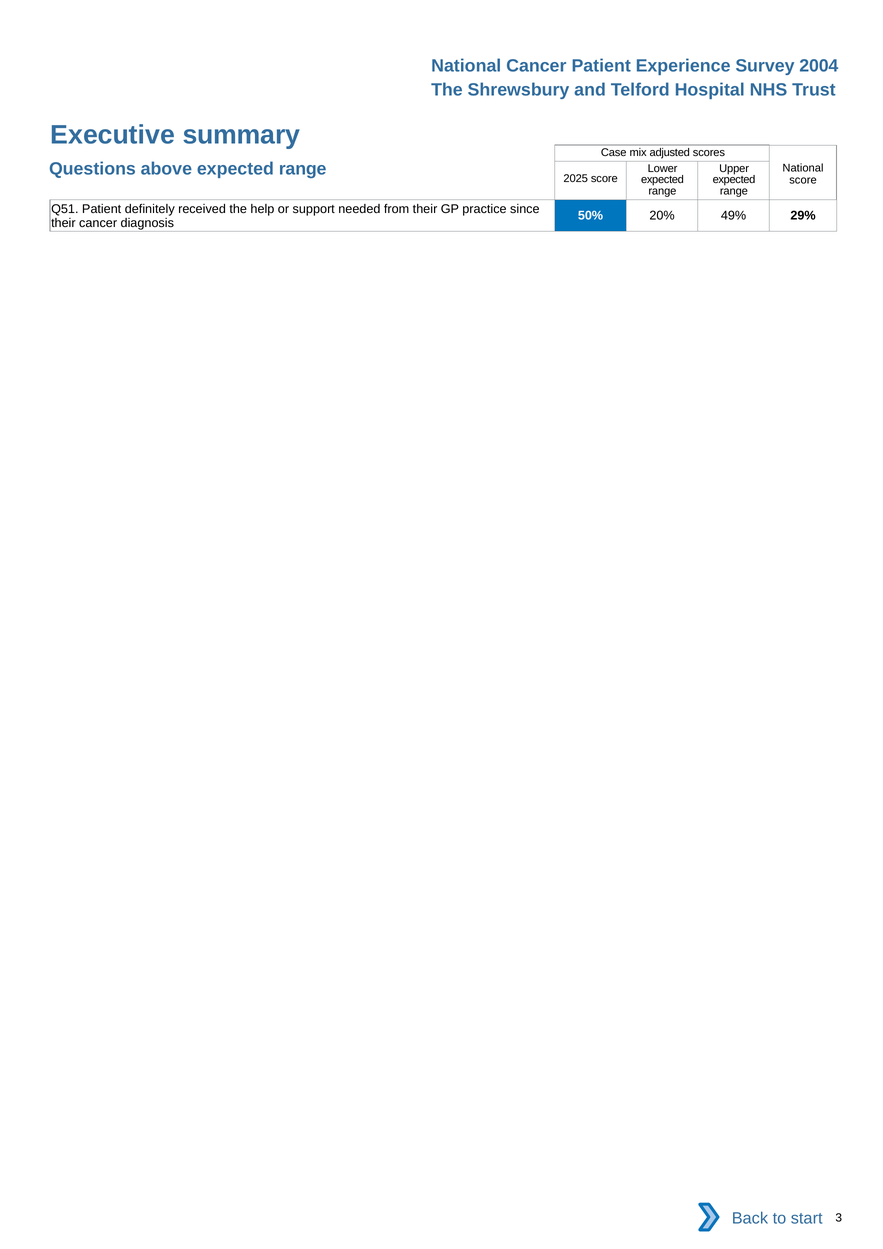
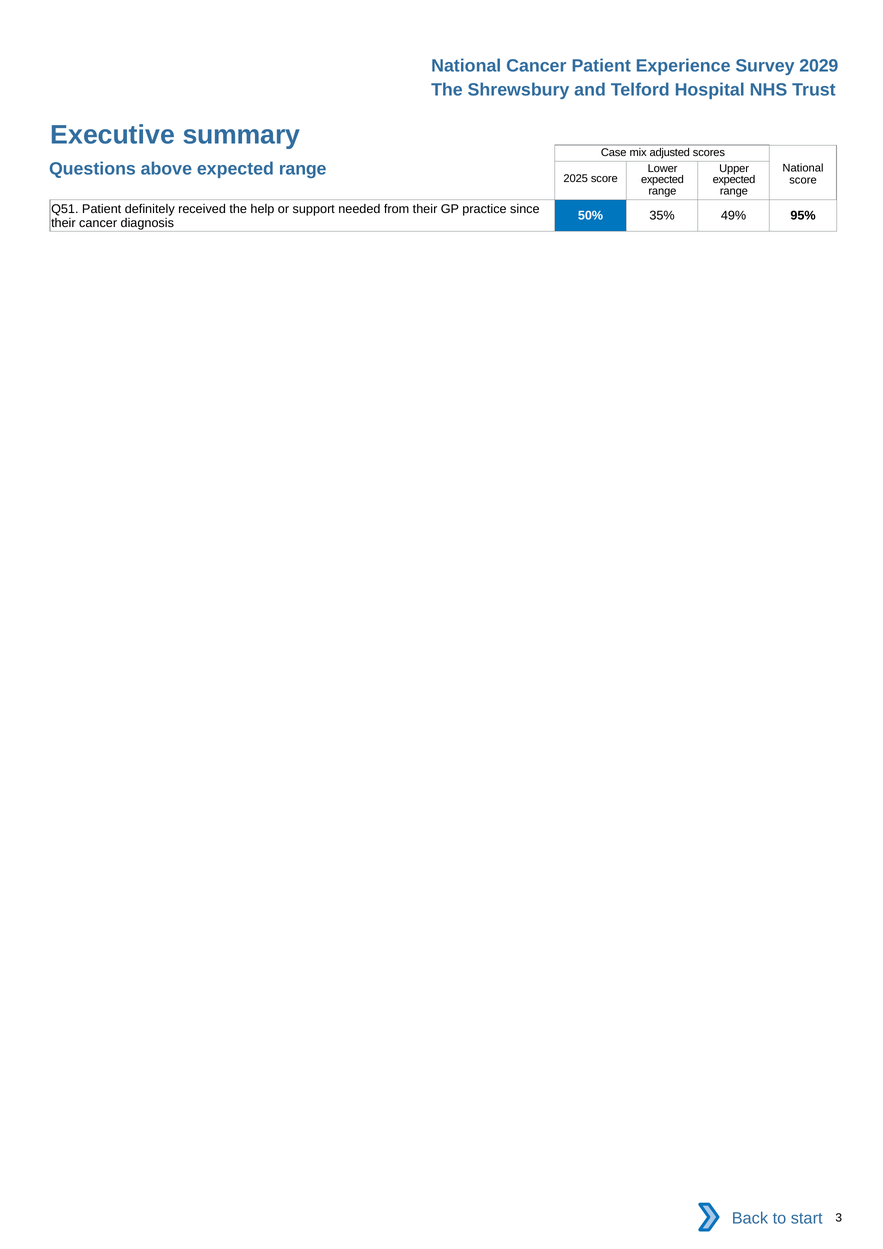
2004: 2004 -> 2029
20%: 20% -> 35%
29%: 29% -> 95%
